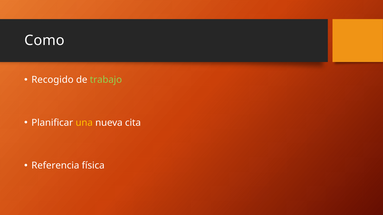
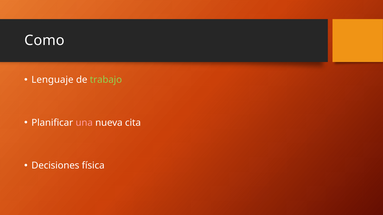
Recogido: Recogido -> Lenguaje
una colour: yellow -> pink
Referencia: Referencia -> Decisiones
